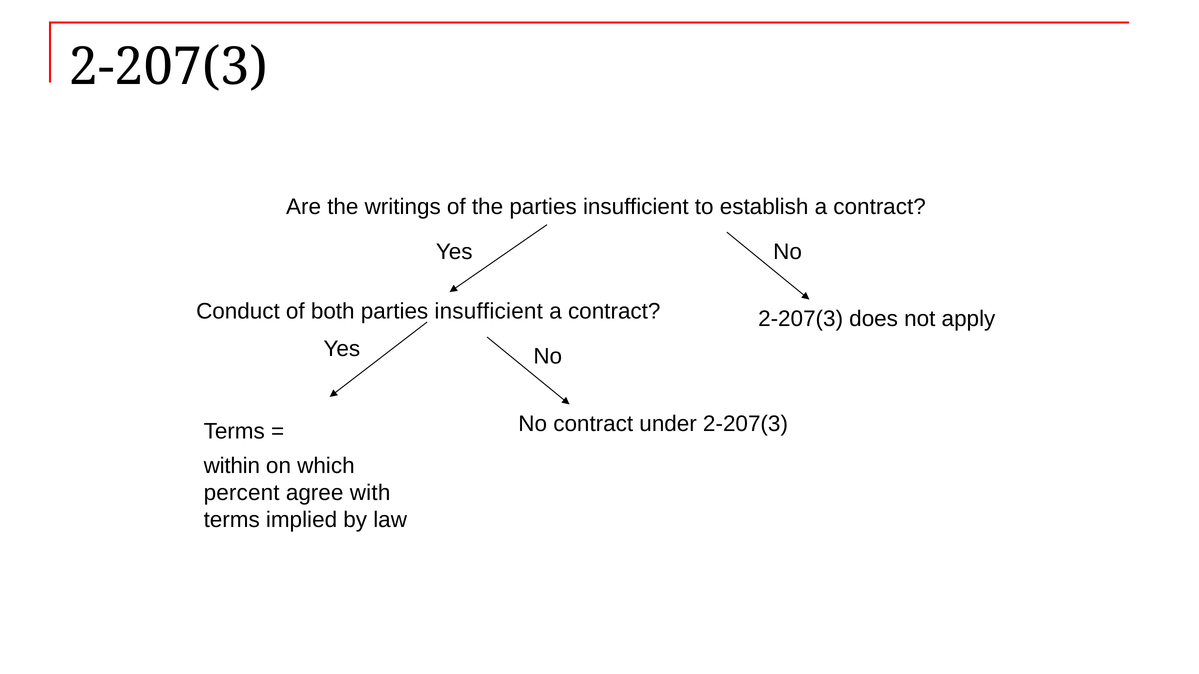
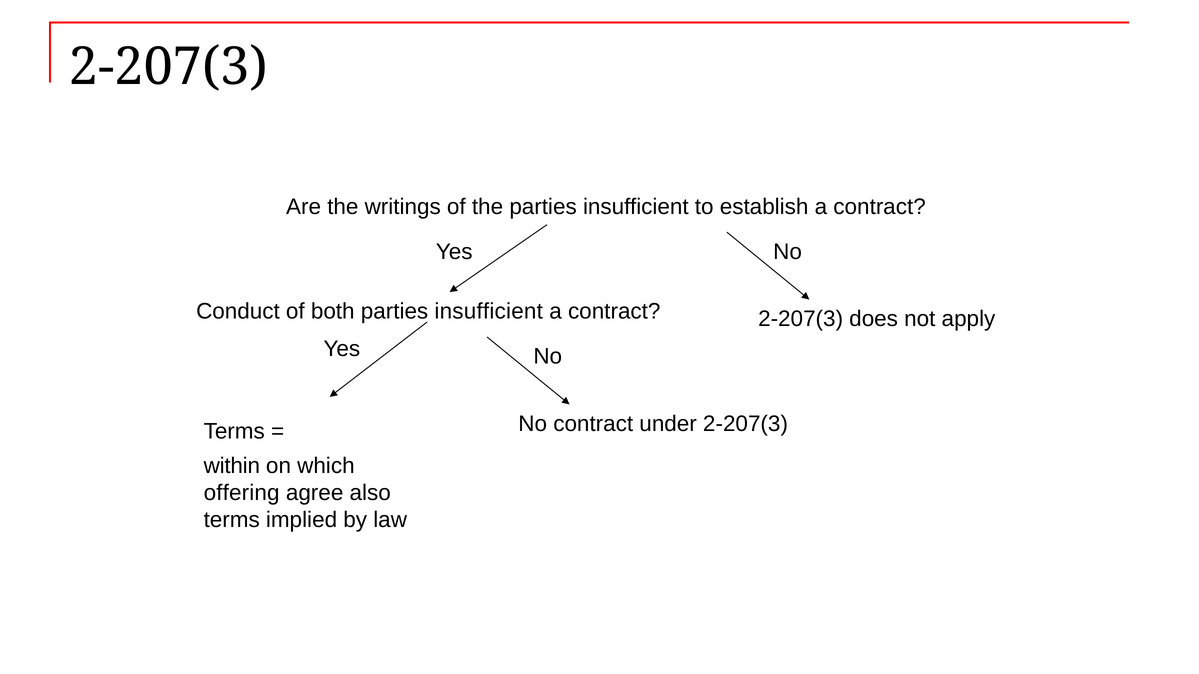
percent: percent -> offering
with: with -> also
